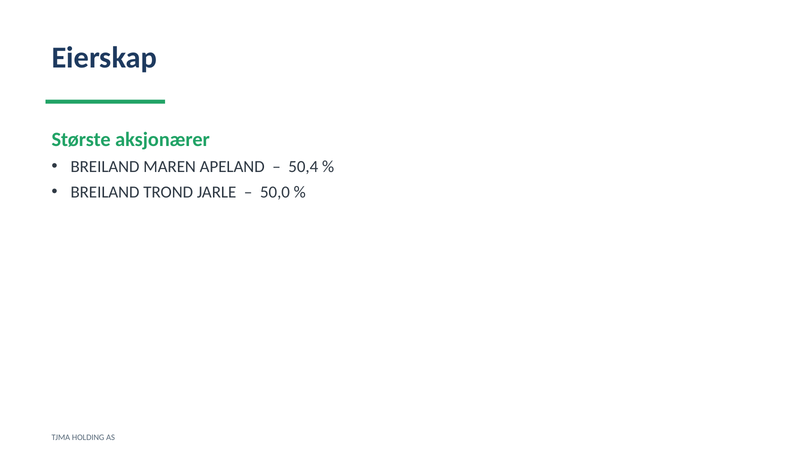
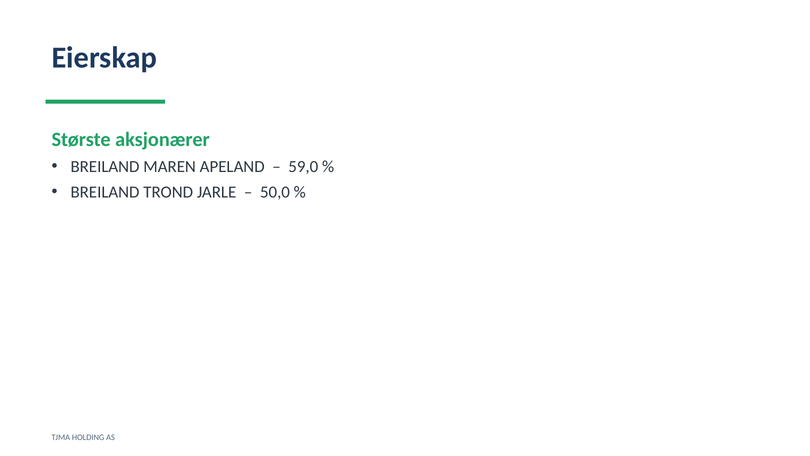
50,4: 50,4 -> 59,0
